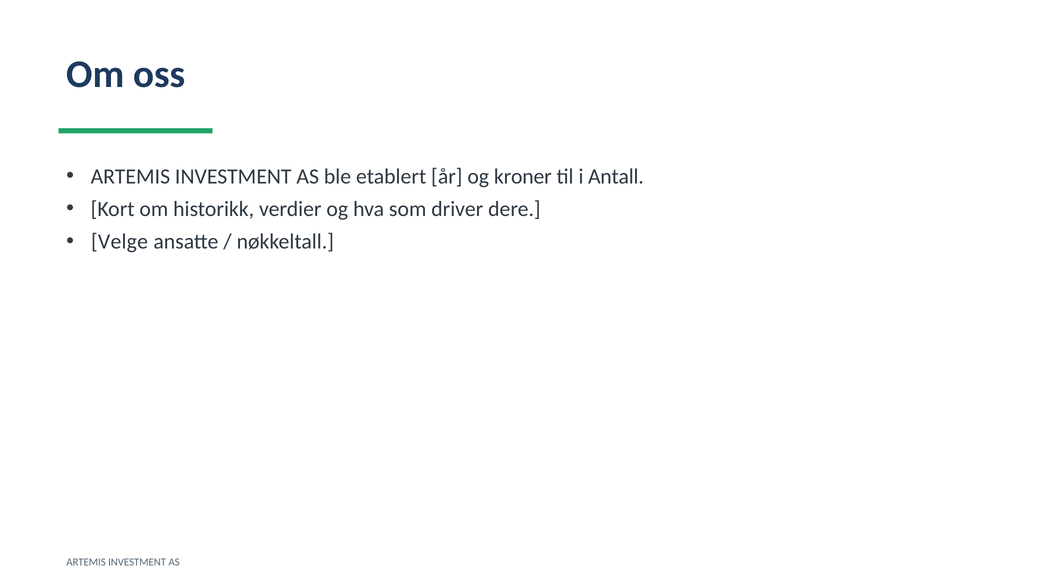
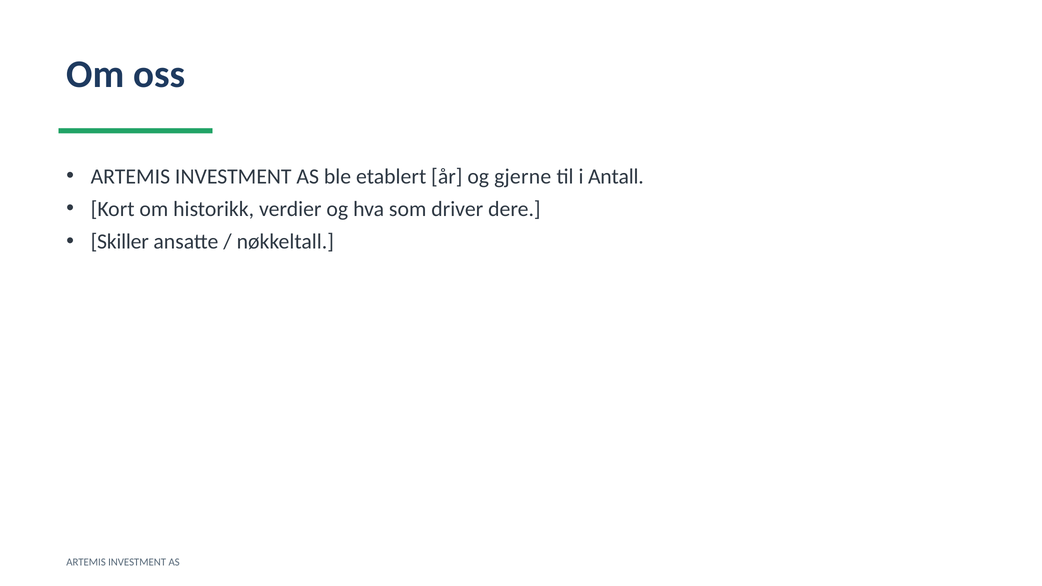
kroner: kroner -> gjerne
Velge: Velge -> Skiller
